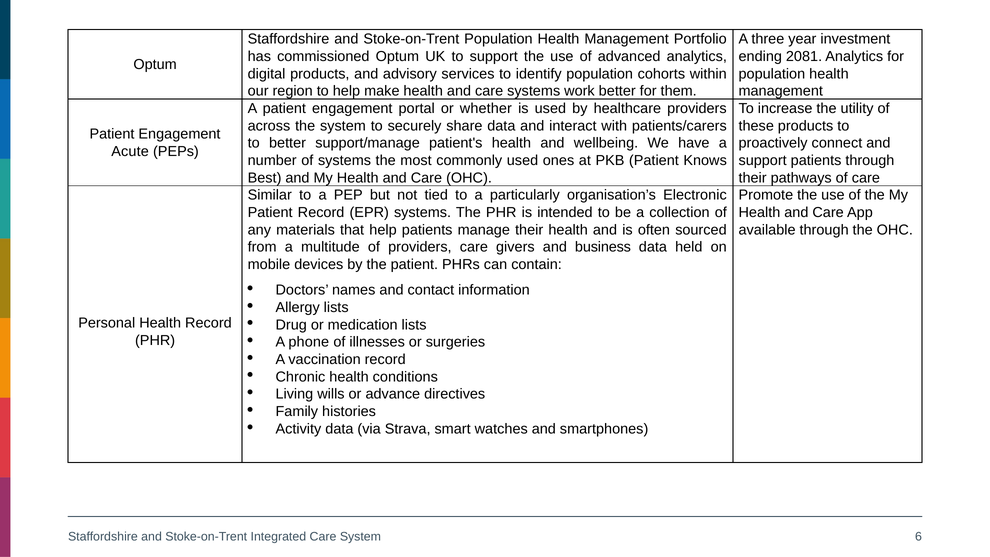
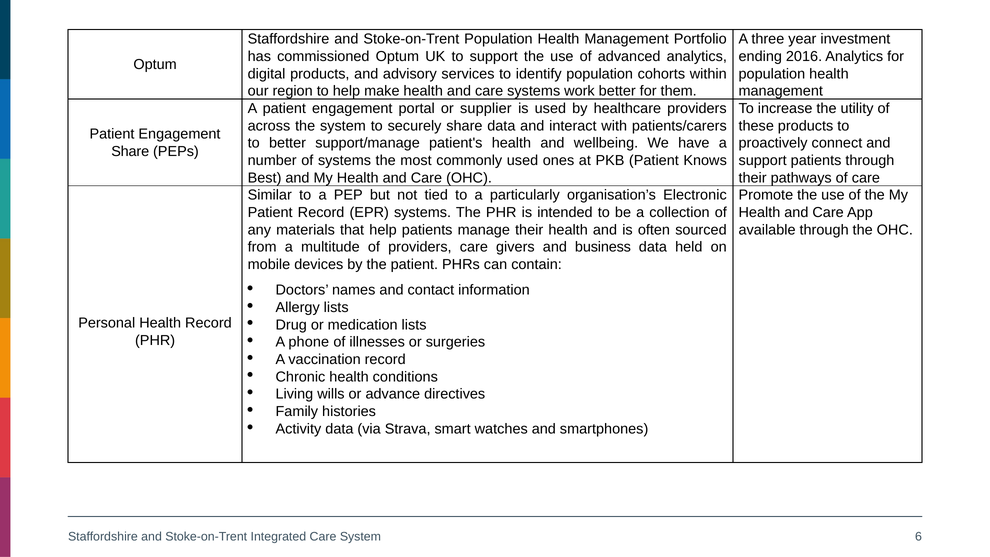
2081: 2081 -> 2016
whether: whether -> supplier
Acute at (130, 151): Acute -> Share
